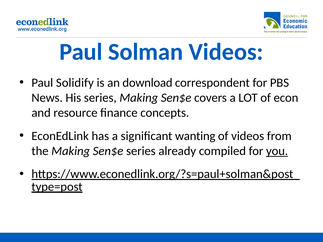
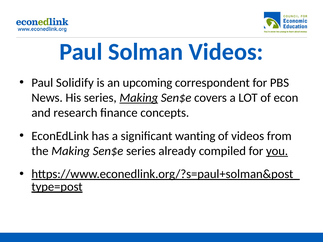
download: download -> upcoming
Making at (139, 98) underline: none -> present
resource: resource -> research
